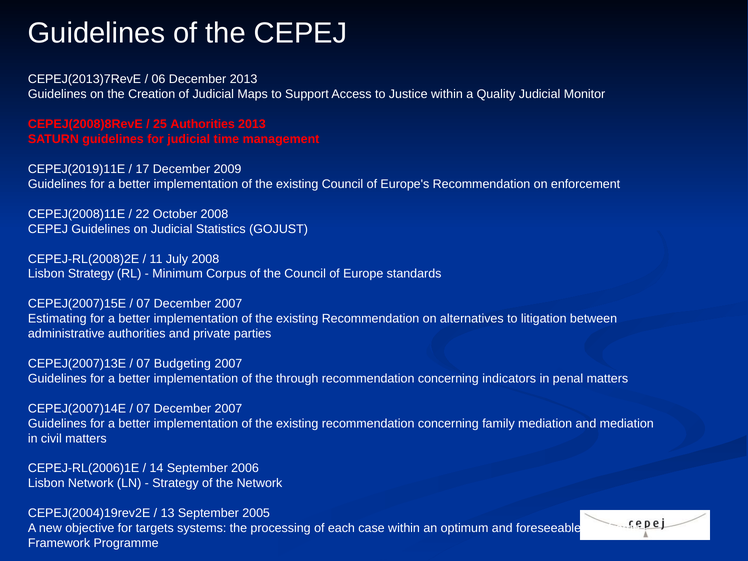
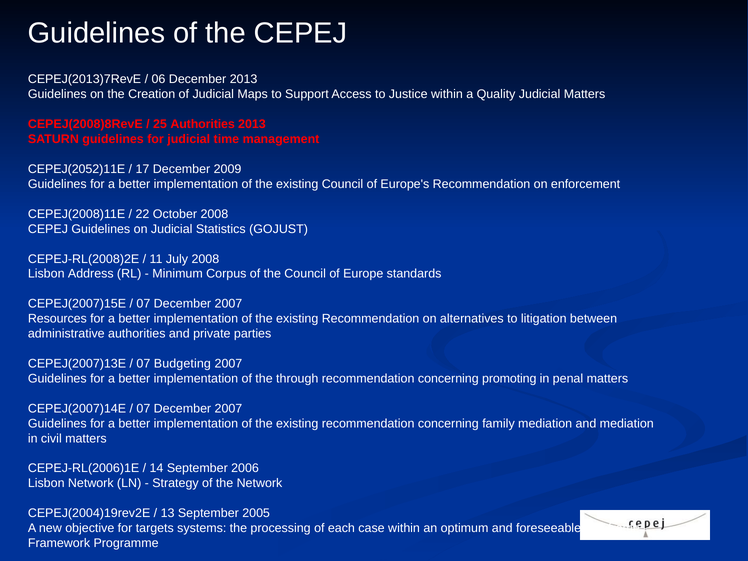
Judicial Monitor: Monitor -> Matters
CEPEJ(2019)11E: CEPEJ(2019)11E -> CEPEJ(2052)11E
Lisbon Strategy: Strategy -> Address
Estimating: Estimating -> Resources
indicators: indicators -> promoting
